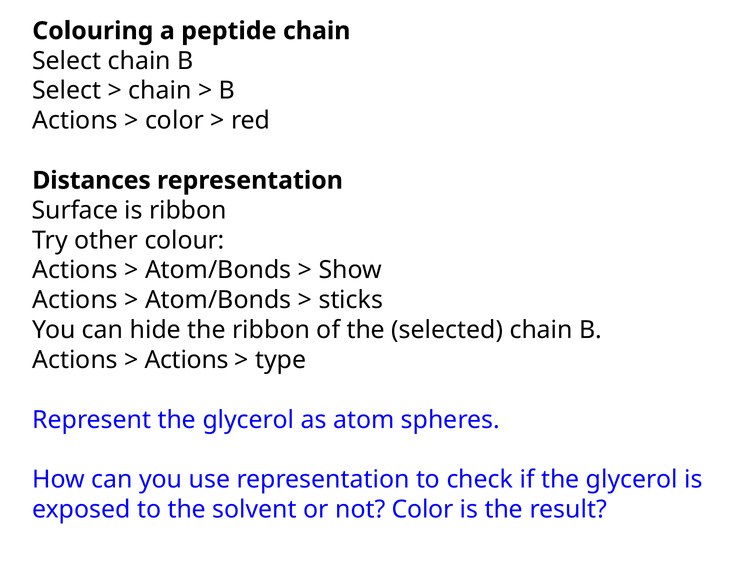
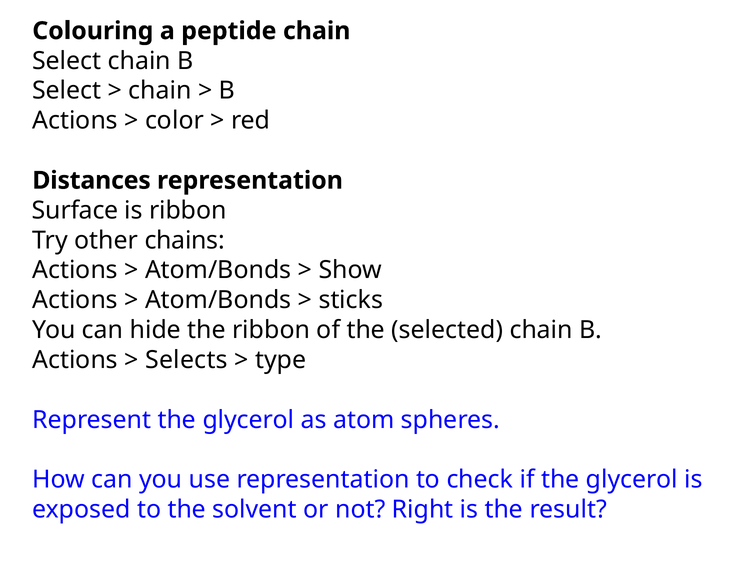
colour: colour -> chains
Actions at (187, 360): Actions -> Selects
not Color: Color -> Right
